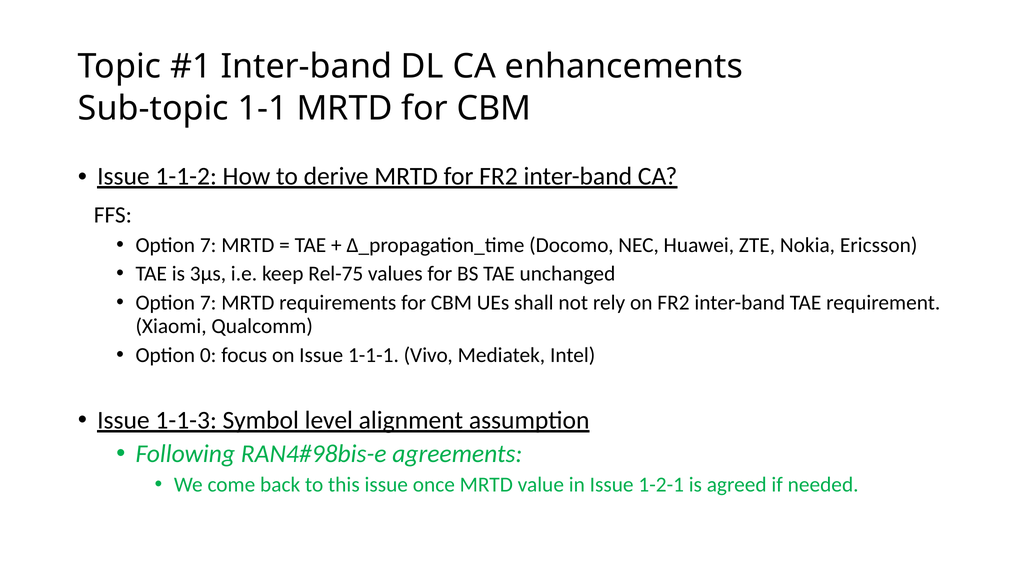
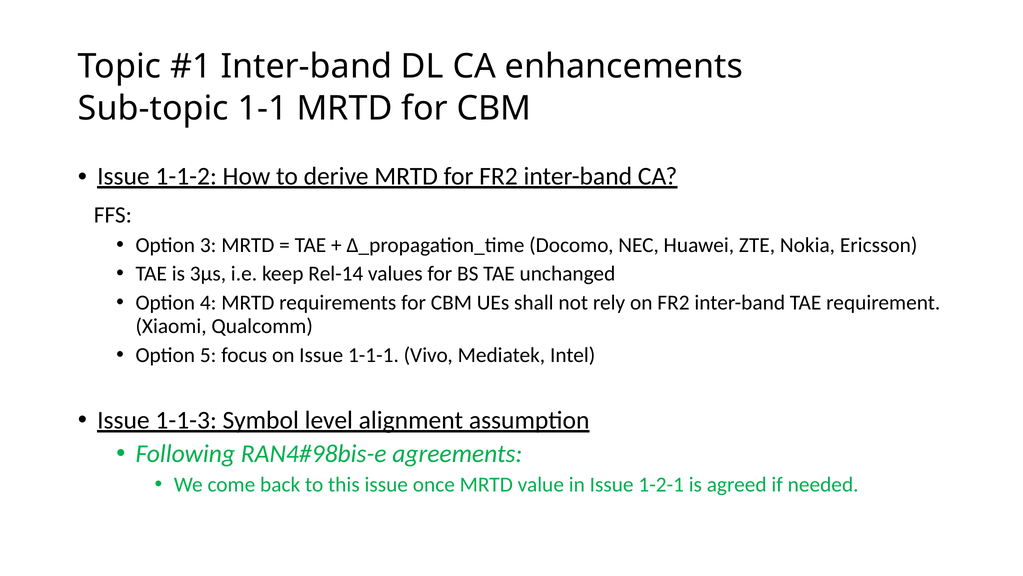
7 at (208, 245): 7 -> 3
Rel-75: Rel-75 -> Rel-14
7 at (208, 302): 7 -> 4
0: 0 -> 5
